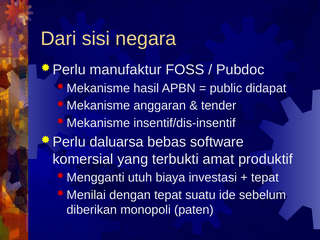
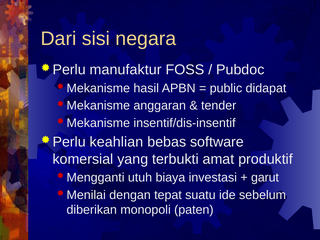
daluarsa: daluarsa -> keahlian
tepat at (265, 177): tepat -> garut
